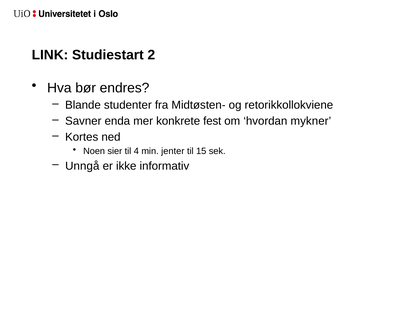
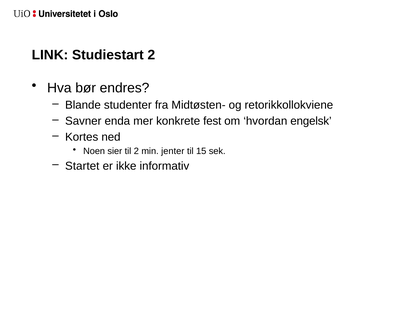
mykner: mykner -> engelsk
til 4: 4 -> 2
Unngå: Unngå -> Startet
